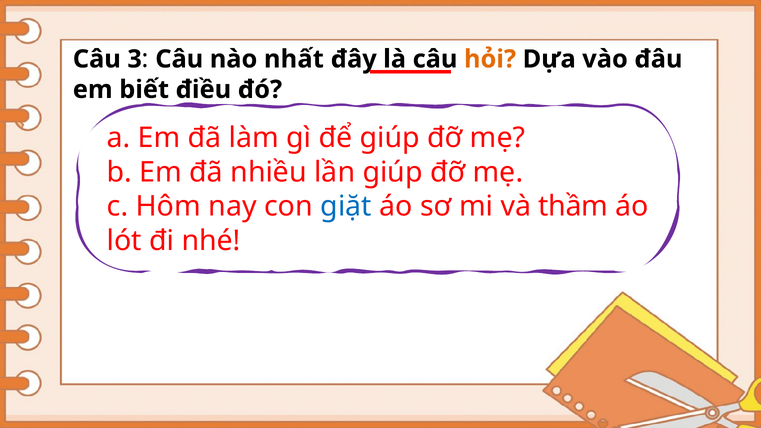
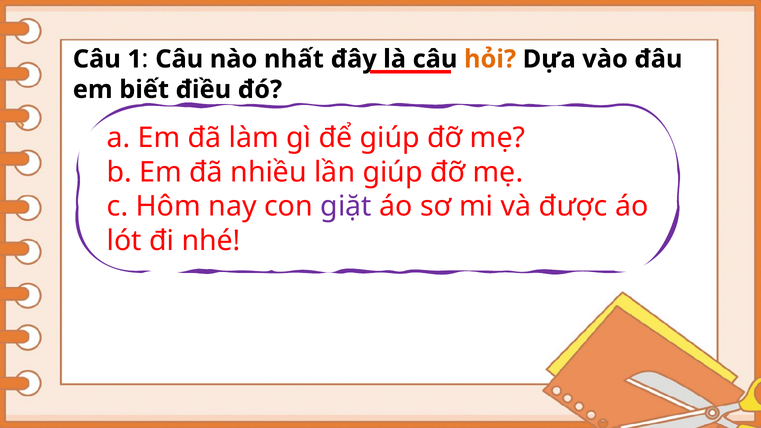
3: 3 -> 1
giặt colour: blue -> purple
thầm: thầm -> được
